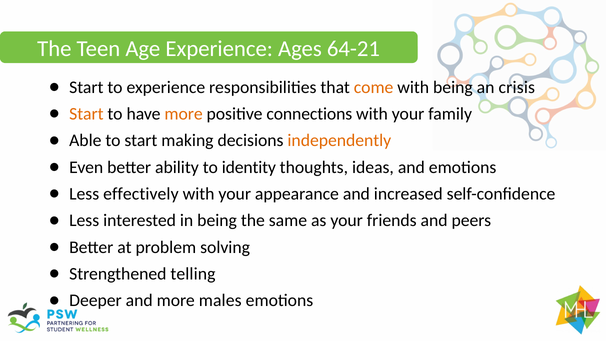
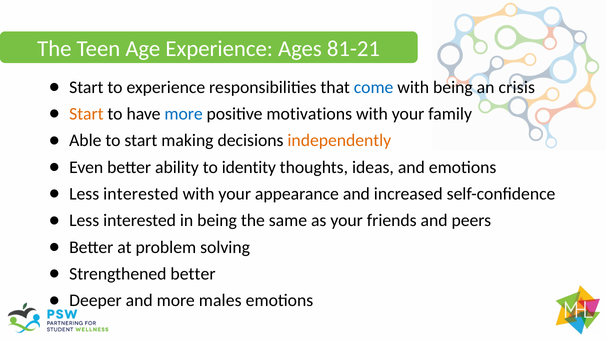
64-21: 64-21 -> 81-21
come colour: orange -> blue
more at (184, 114) colour: orange -> blue
connections: connections -> motivations
effectively at (141, 194): effectively -> interested
Strengthened telling: telling -> better
